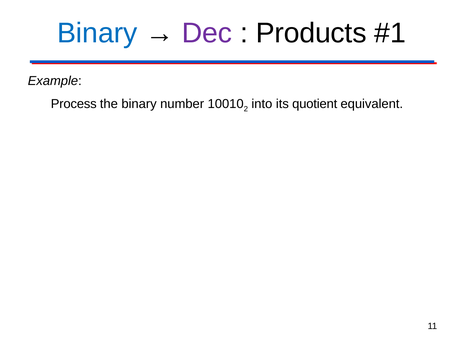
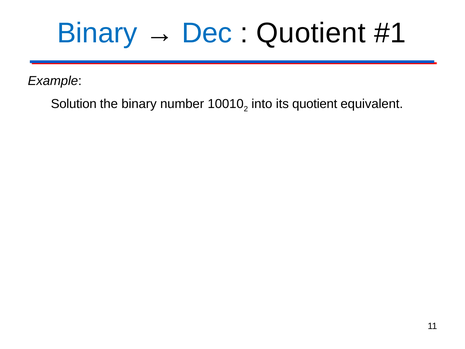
Dec colour: purple -> blue
Products at (311, 33): Products -> Quotient
Process: Process -> Solution
